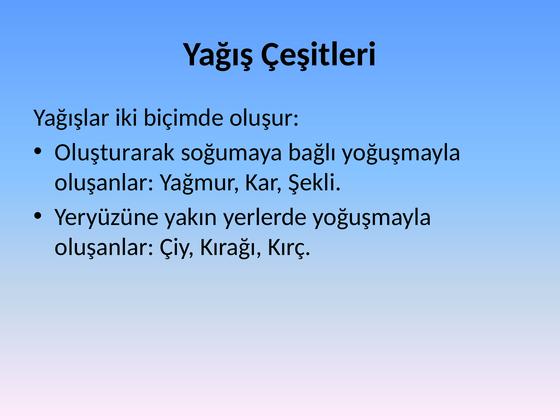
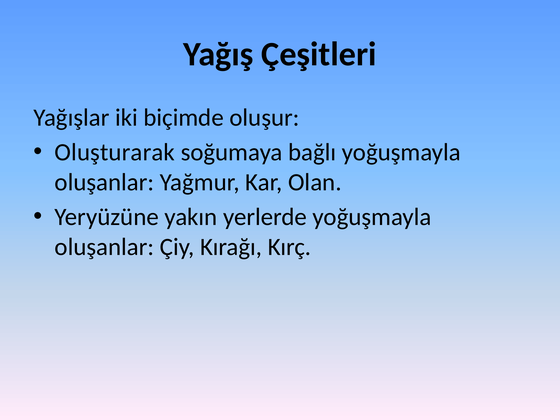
Şekli: Şekli -> Olan
